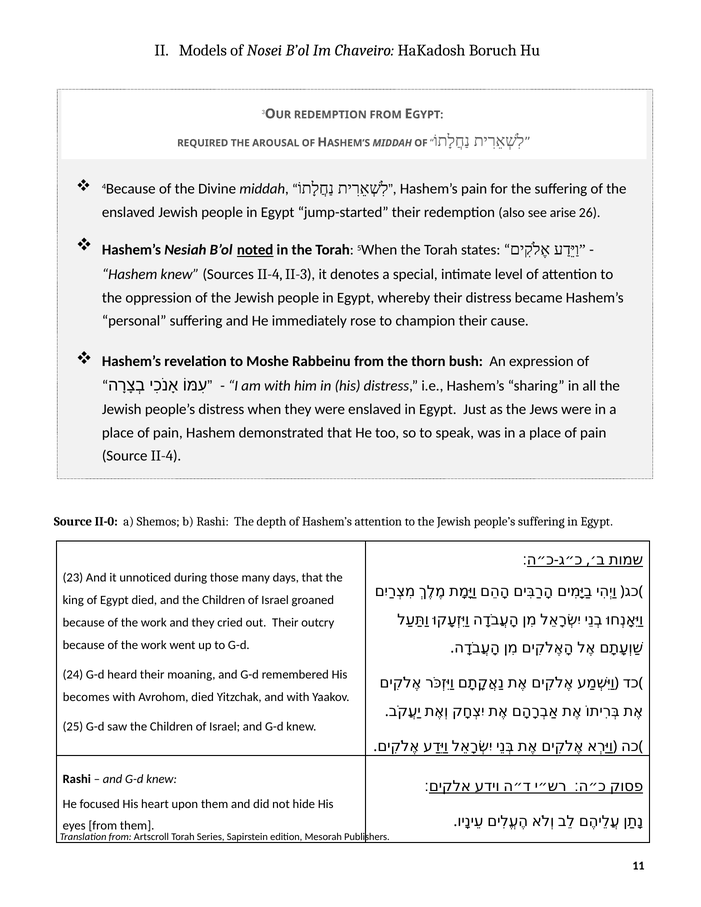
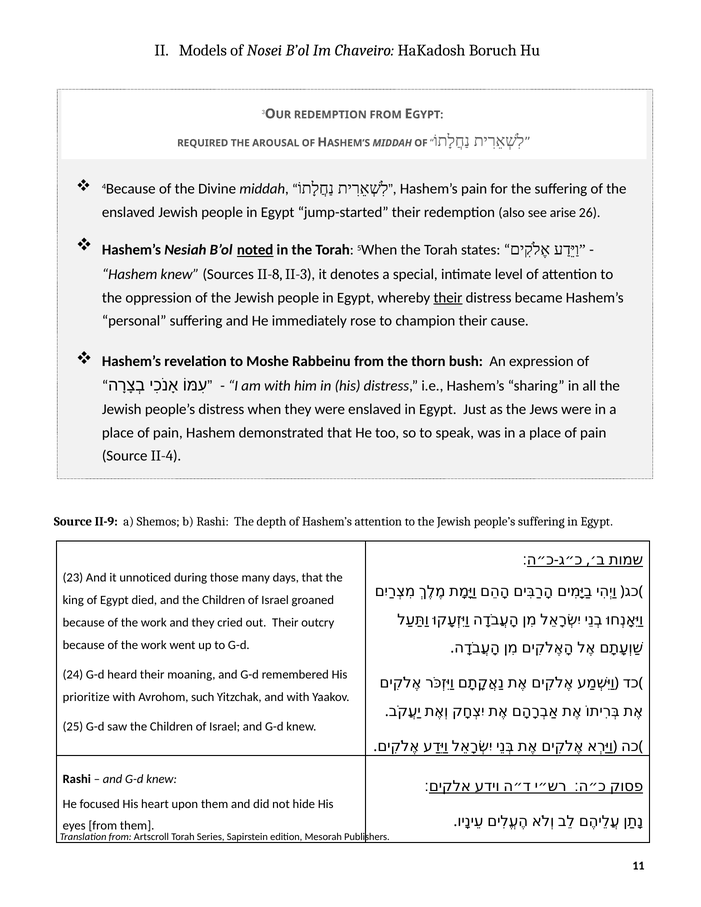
Sources II-4: II-4 -> II-8
their at (448, 298) underline: none -> present
II-0: II-0 -> II-9
becomes: becomes -> prioritize
Avrohom died: died -> such
